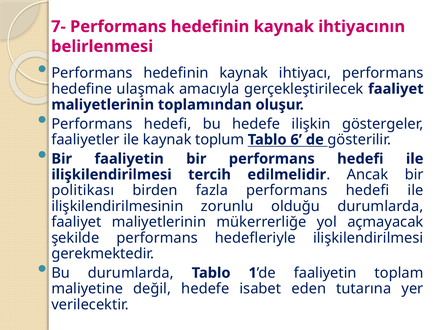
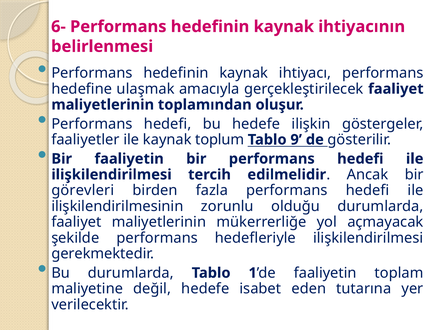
7-: 7- -> 6-
6: 6 -> 9
politikası: politikası -> görevleri
